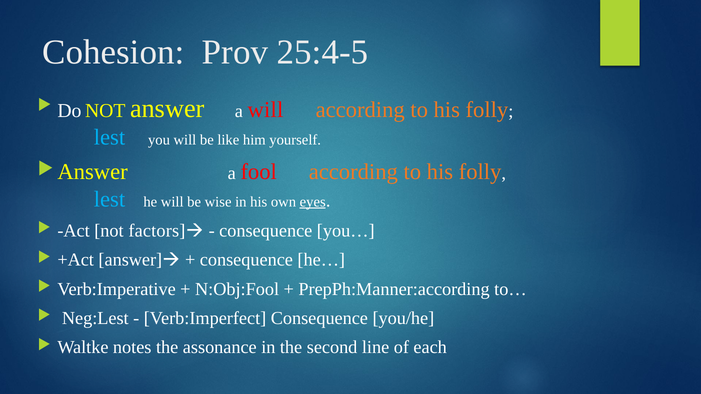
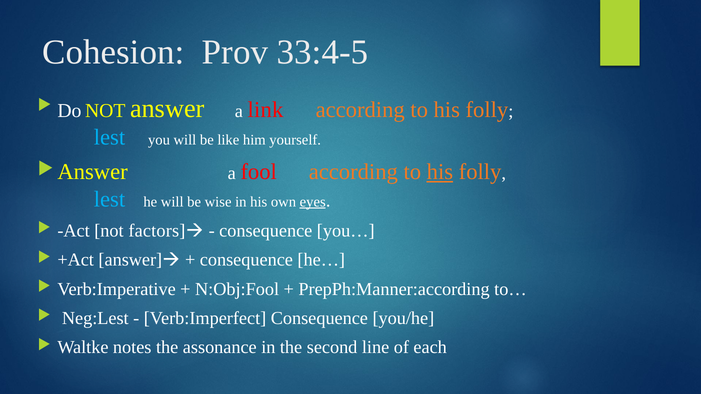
25:4-5: 25:4-5 -> 33:4-5
a will: will -> link
his at (440, 172) underline: none -> present
